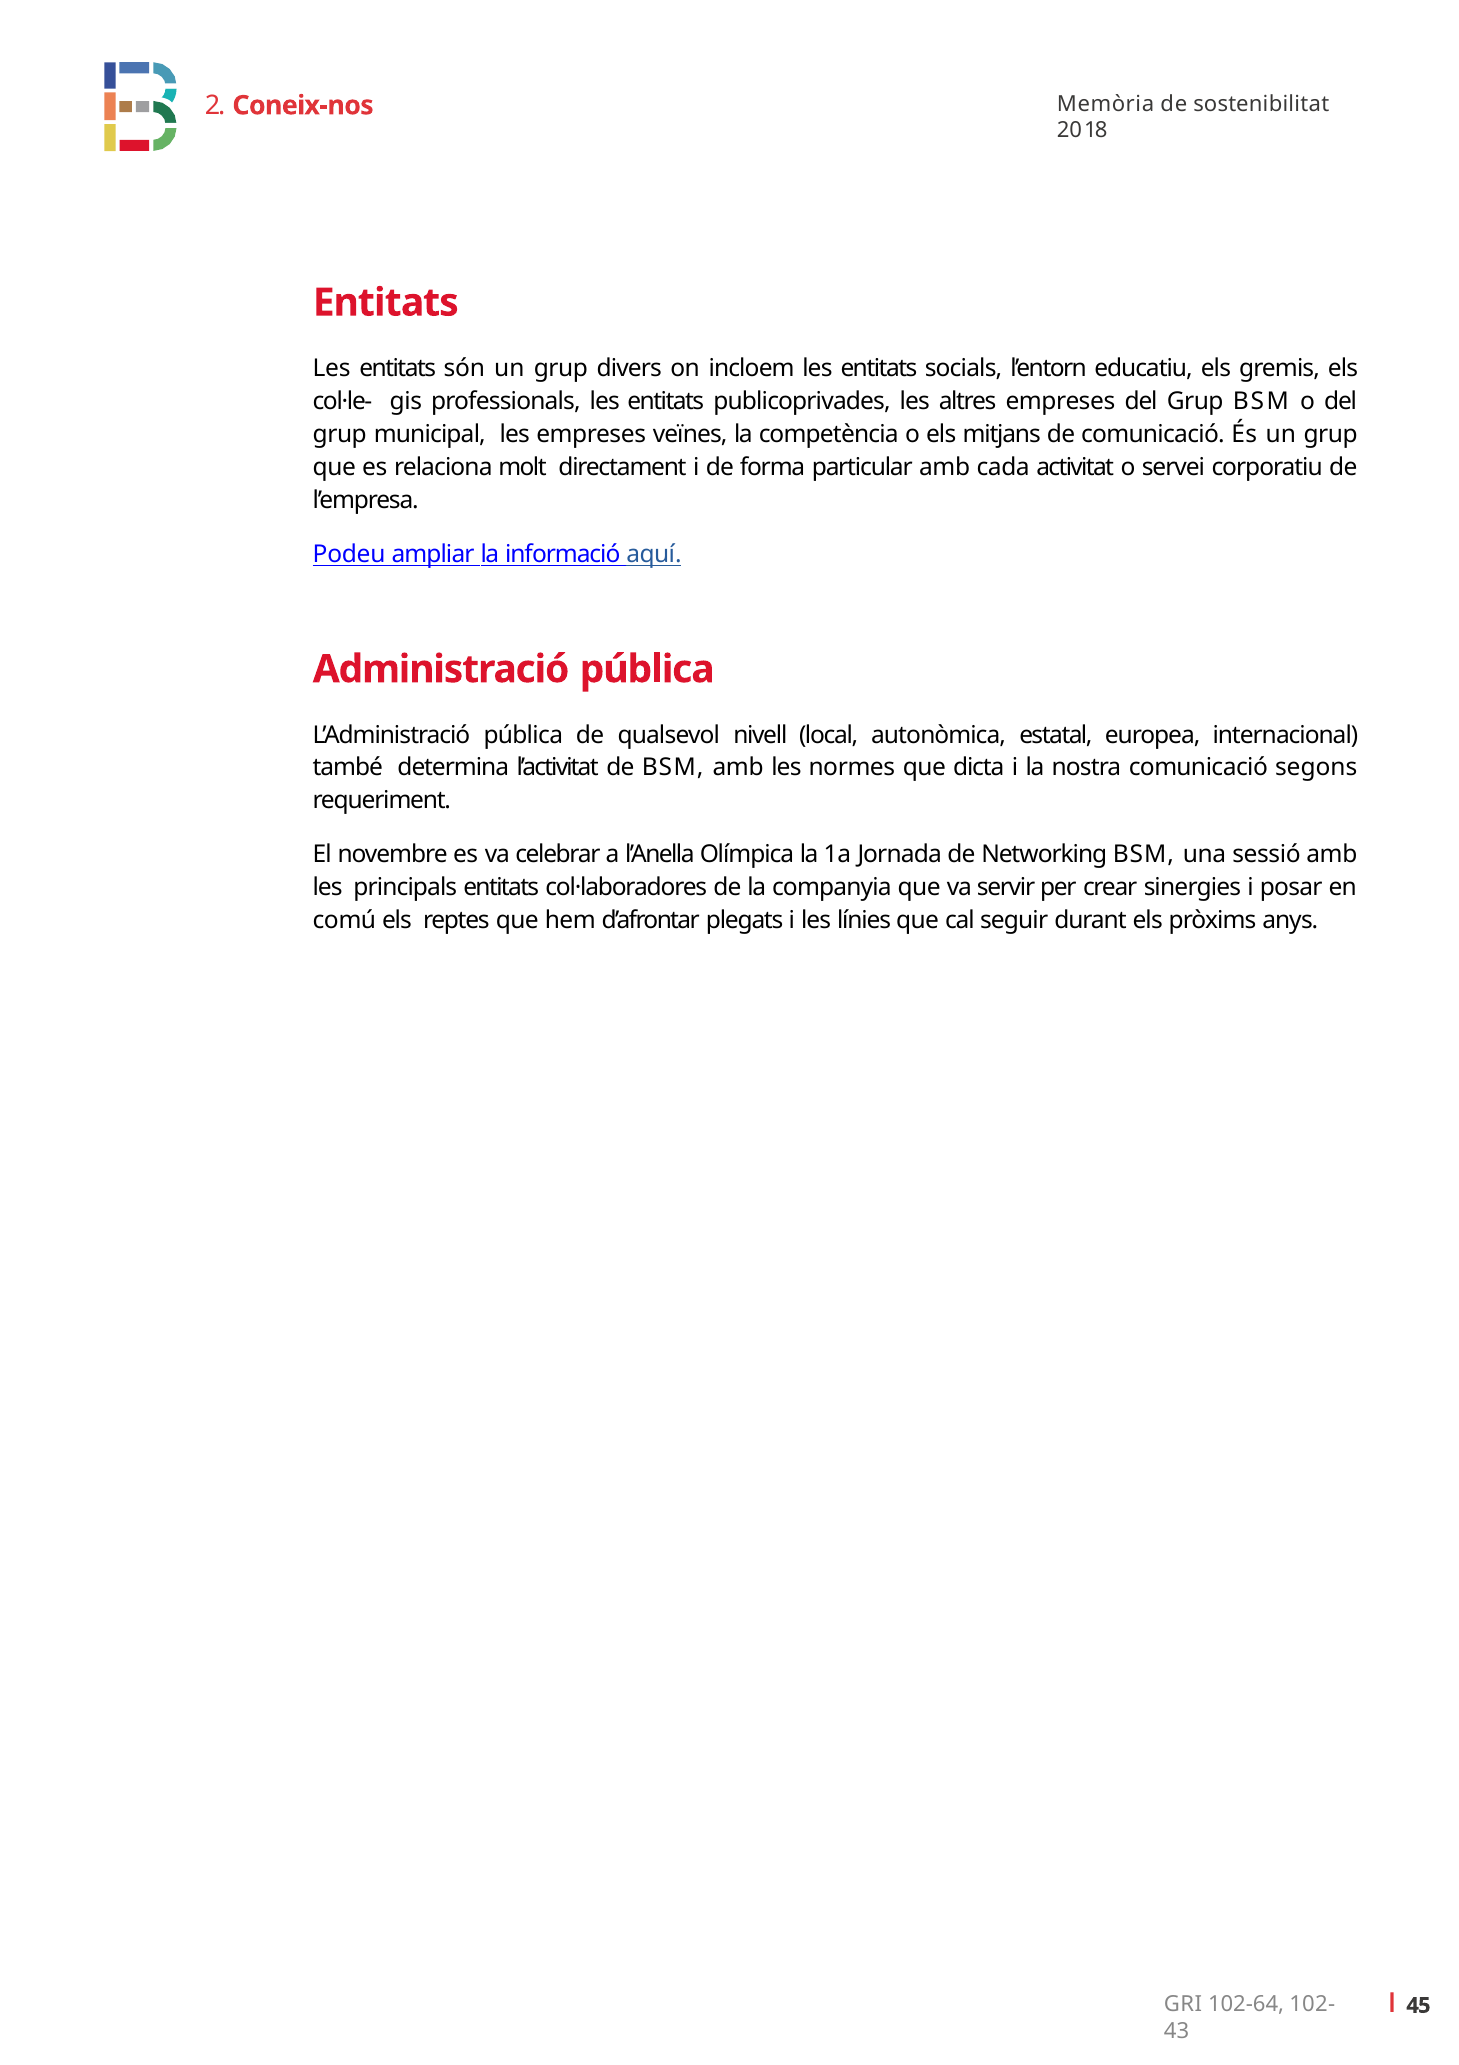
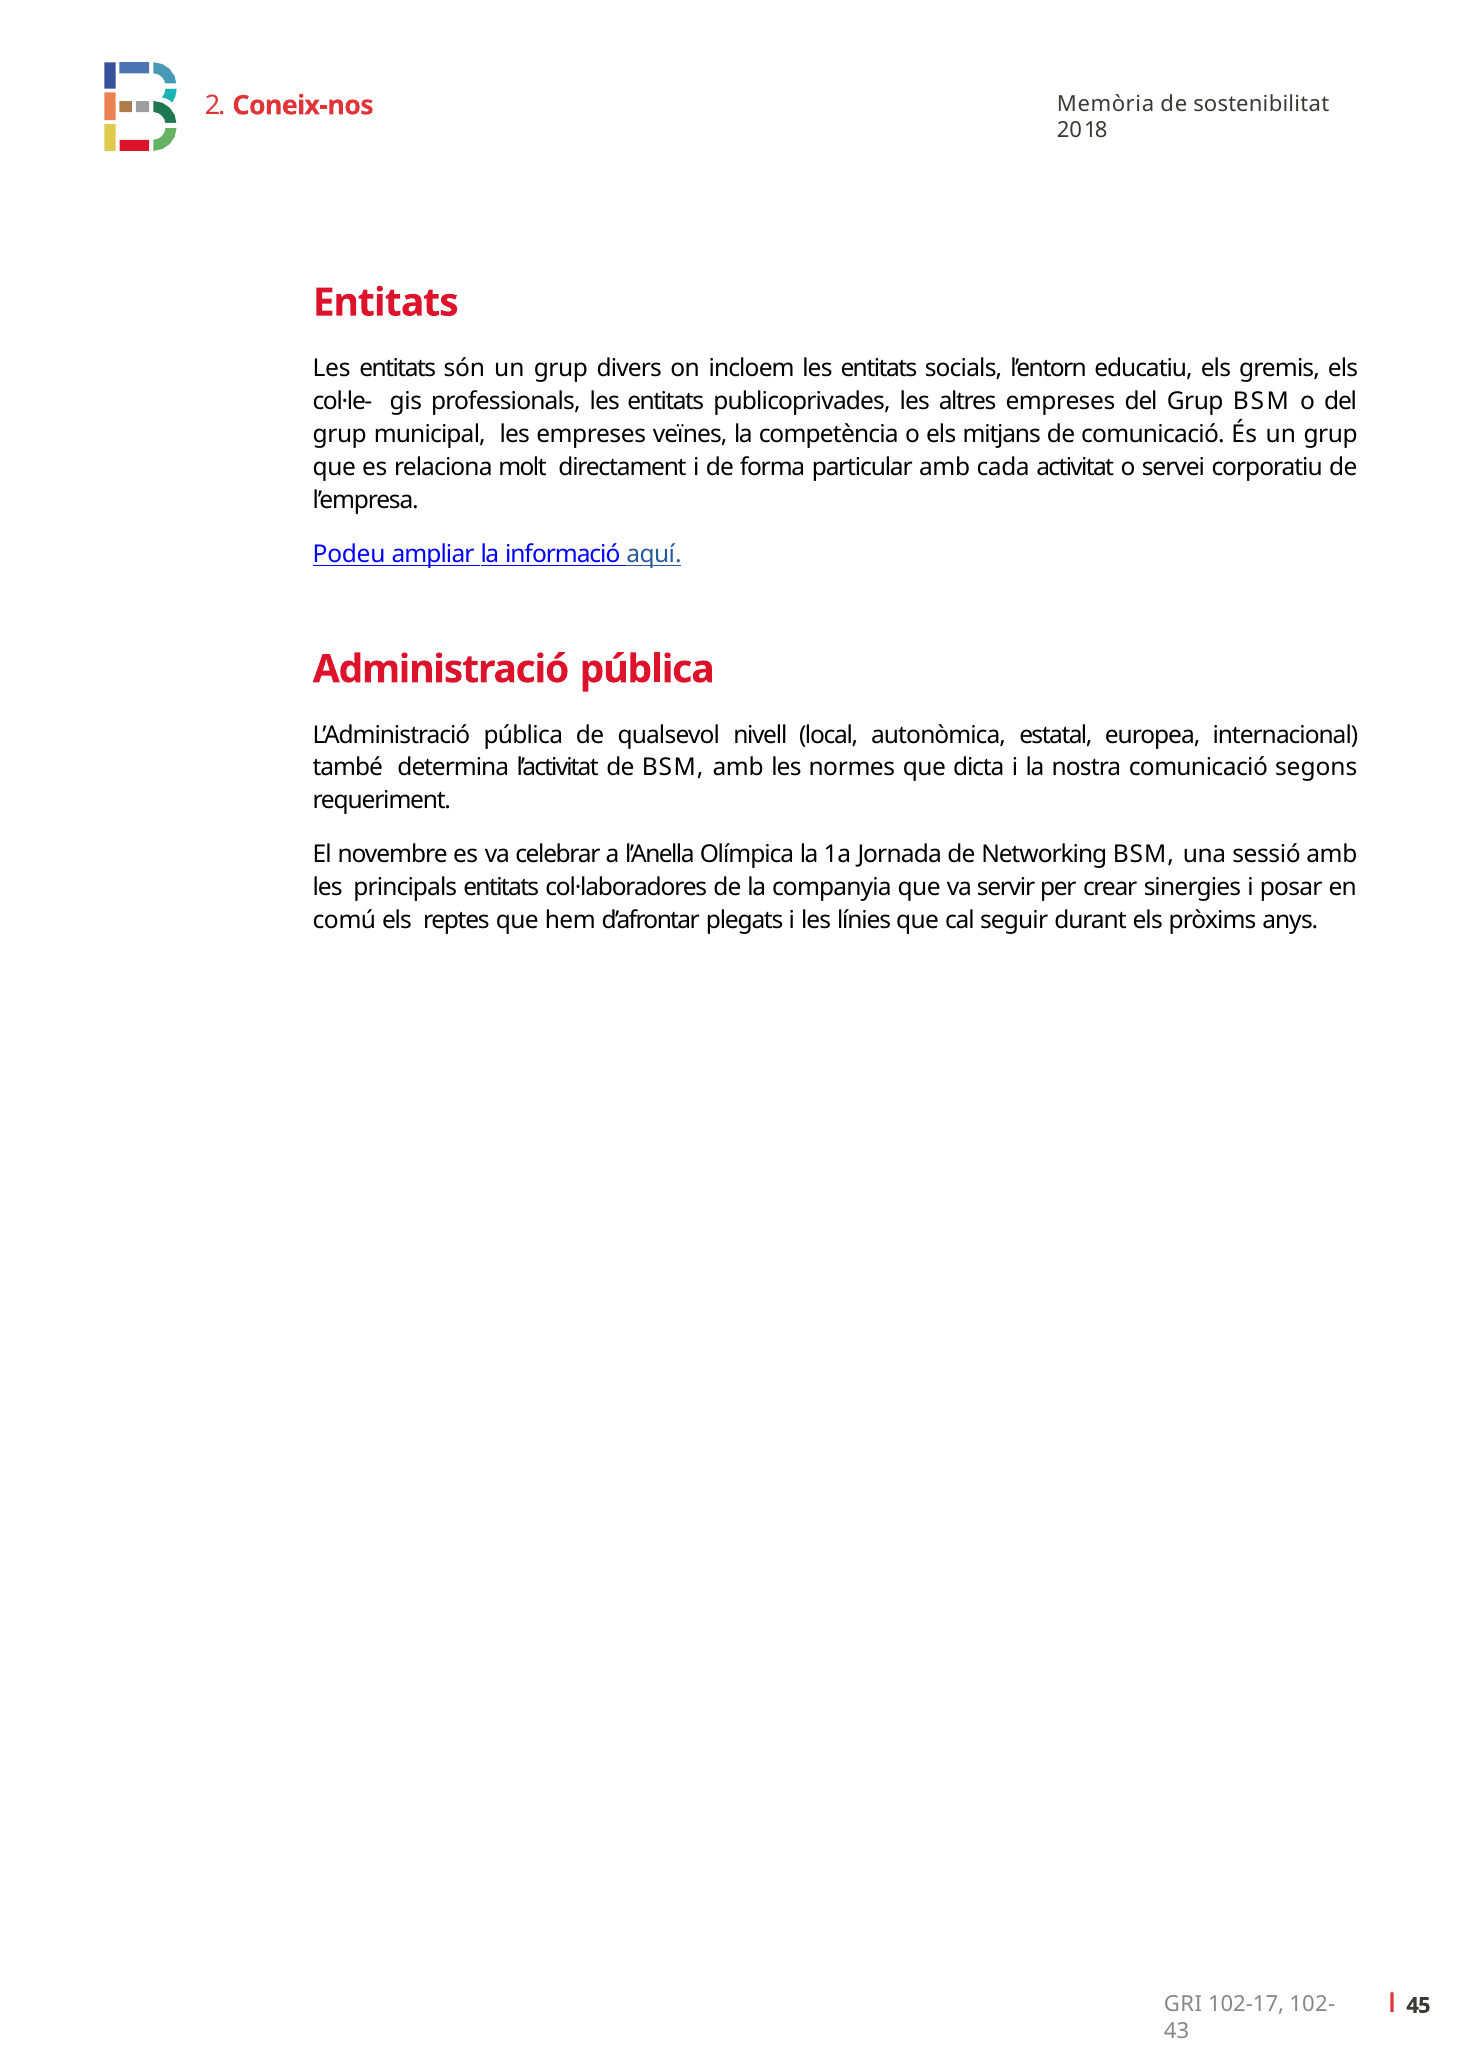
102-64: 102-64 -> 102-17
